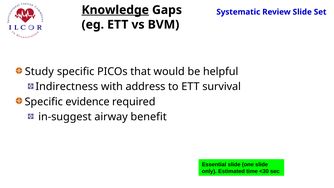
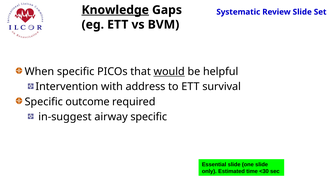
Study: Study -> When
would underline: none -> present
Indirectness: Indirectness -> Intervention
evidence: evidence -> outcome
airway benefit: benefit -> specific
